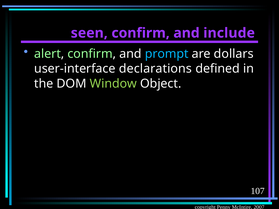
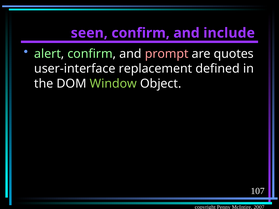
prompt colour: light blue -> pink
dollars: dollars -> quotes
declarations: declarations -> replacement
